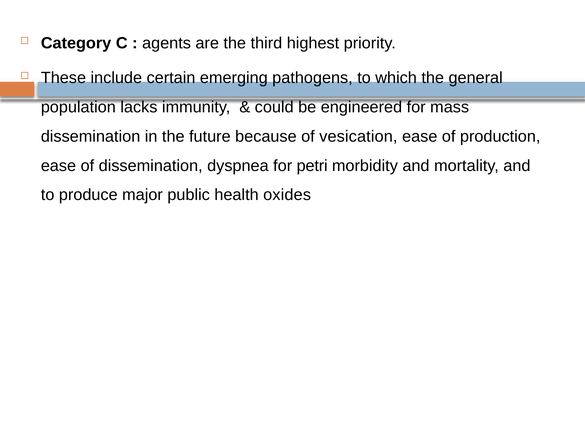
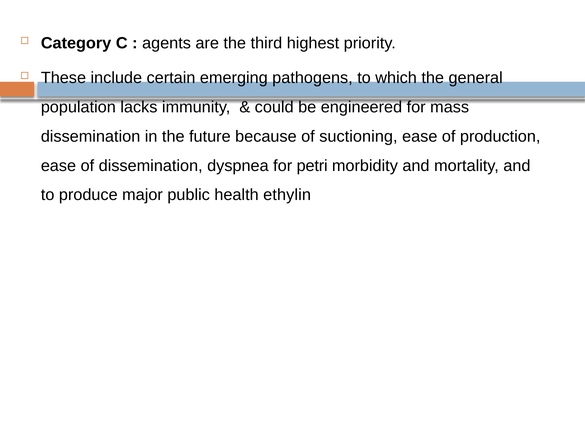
vesication: vesication -> suctioning
oxides: oxides -> ethylin
